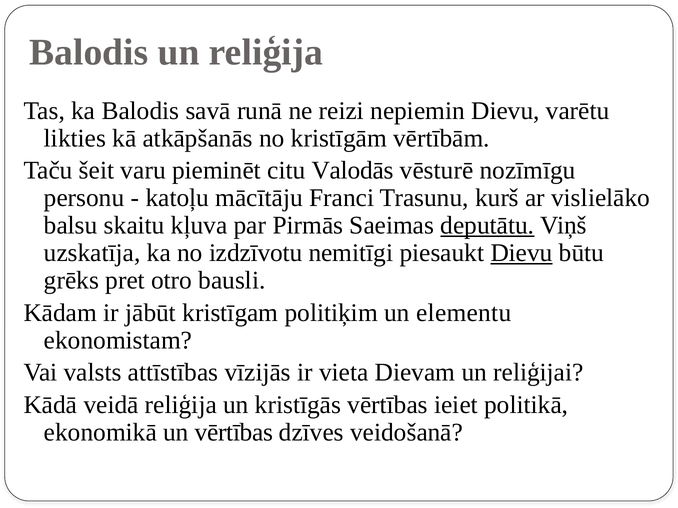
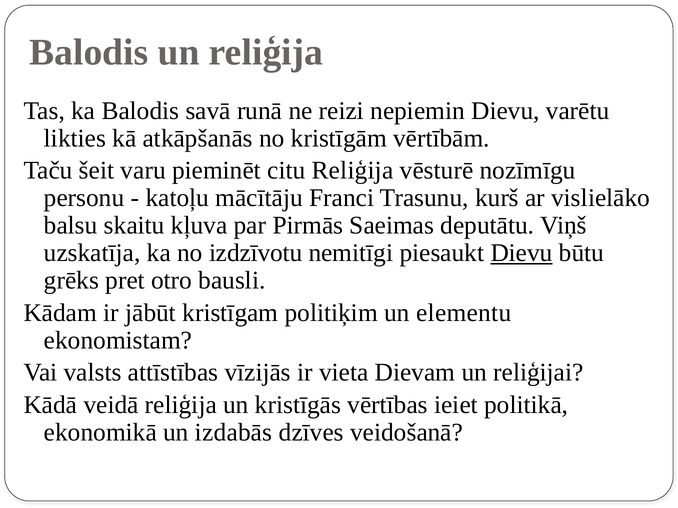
citu Valodās: Valodās -> Reliģija
deputātu underline: present -> none
un vērtības: vērtības -> izdabās
